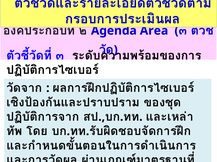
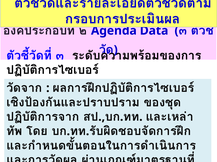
Area: Area -> Data
